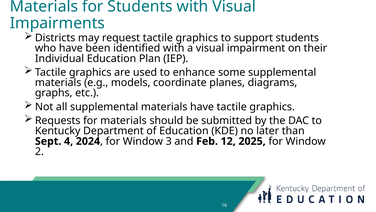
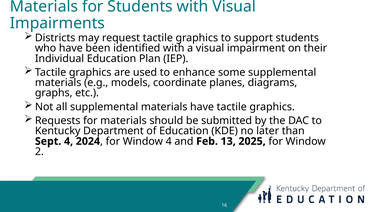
Window 3: 3 -> 4
12: 12 -> 13
